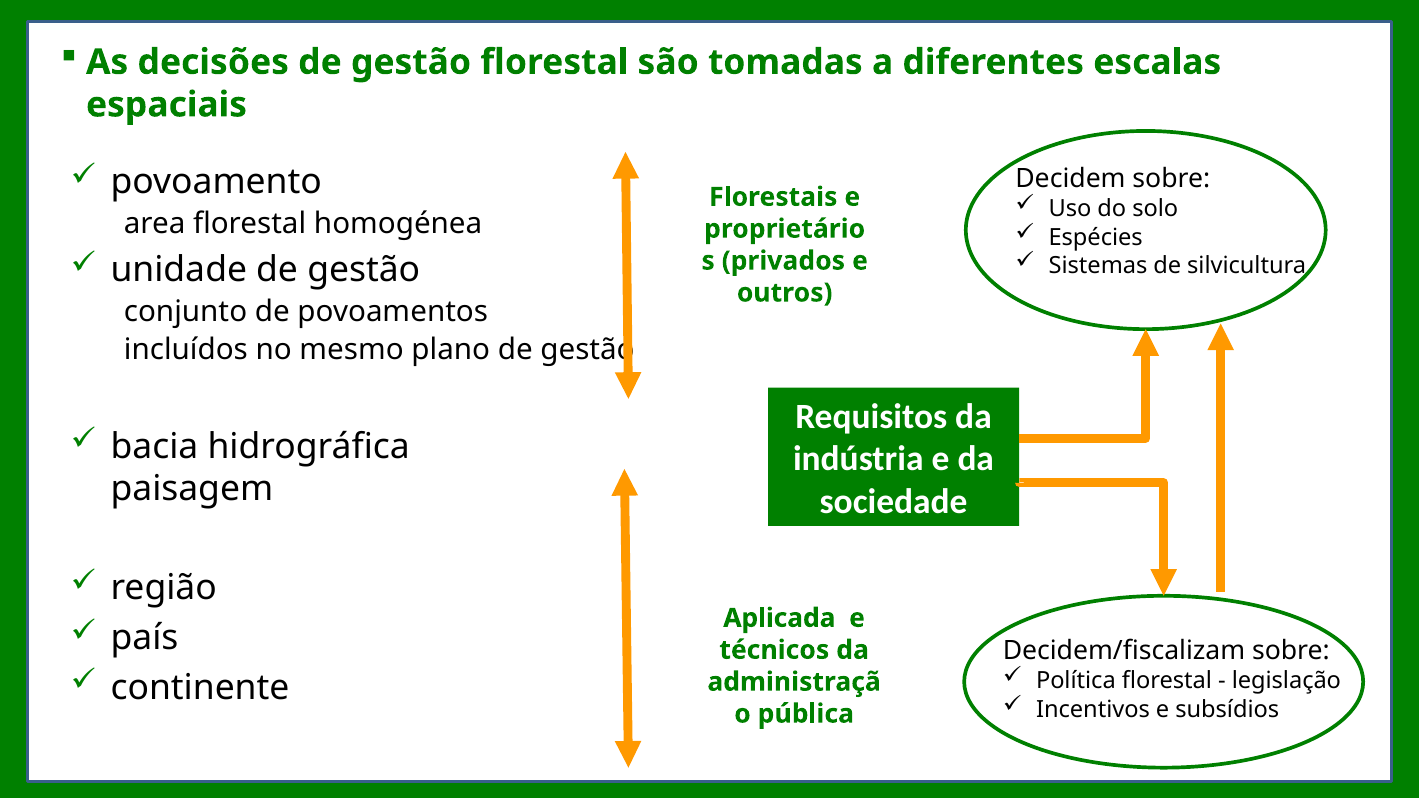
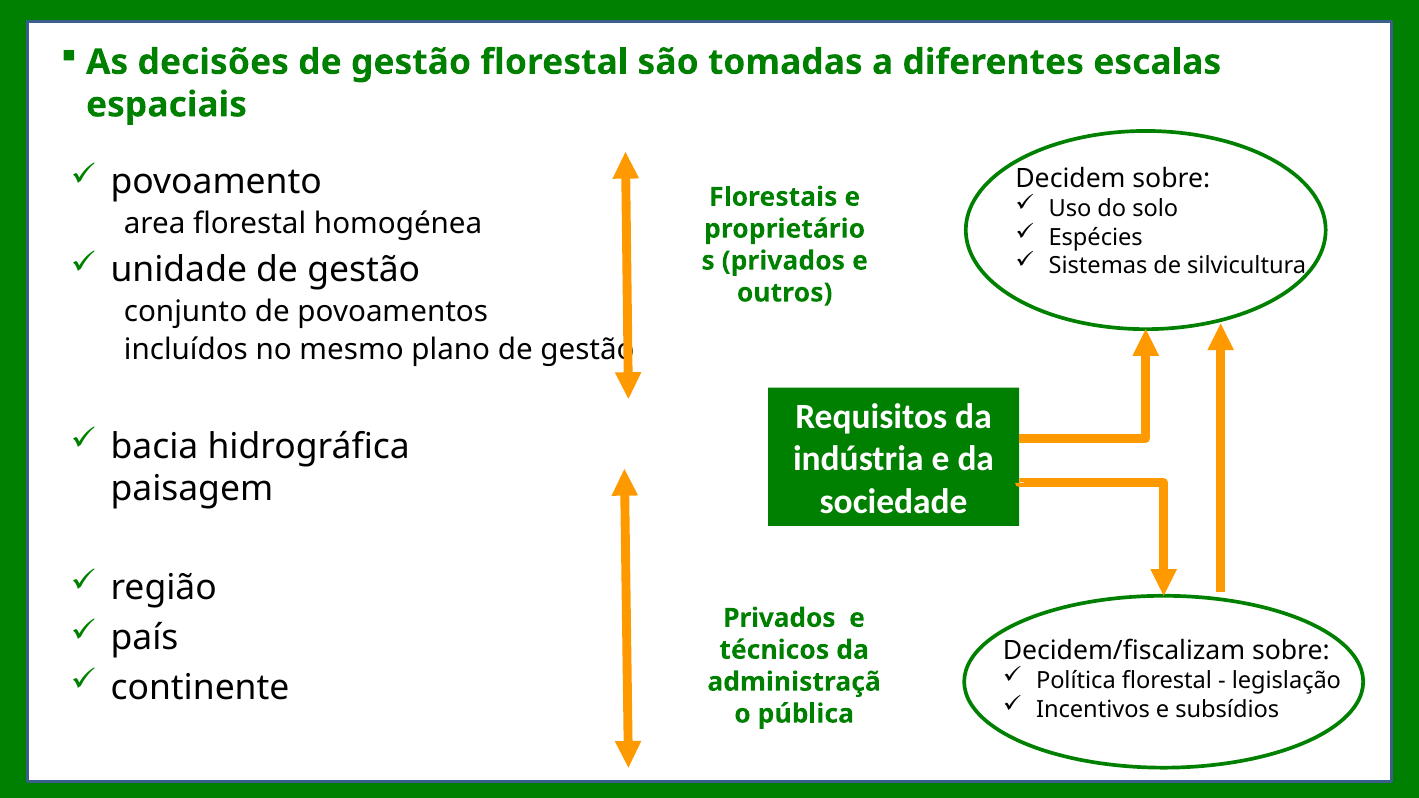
Aplicada at (779, 618): Aplicada -> Privados
